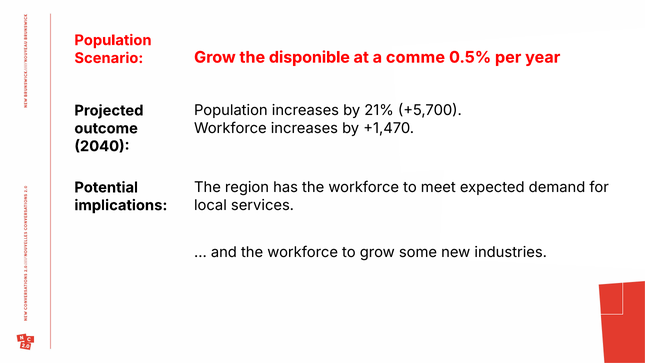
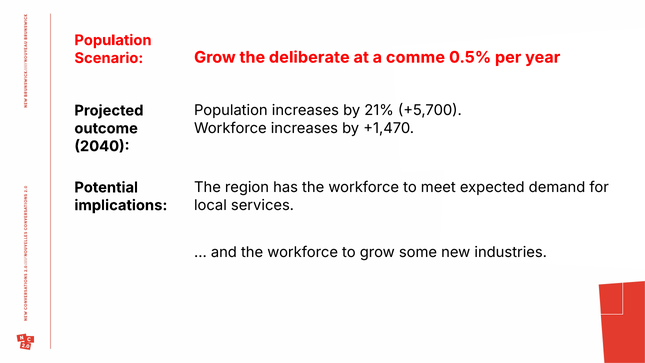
disponible: disponible -> deliberate
